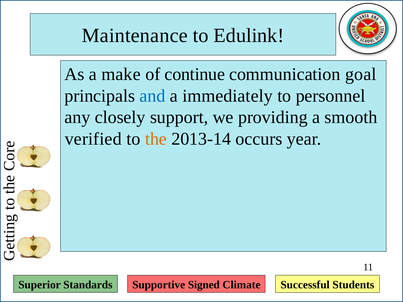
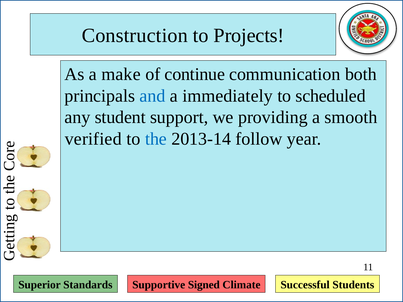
Maintenance: Maintenance -> Construction
Edulink: Edulink -> Projects
goal: goal -> both
personnel: personnel -> scheduled
closely: closely -> student
the colour: orange -> blue
occurs: occurs -> follow
